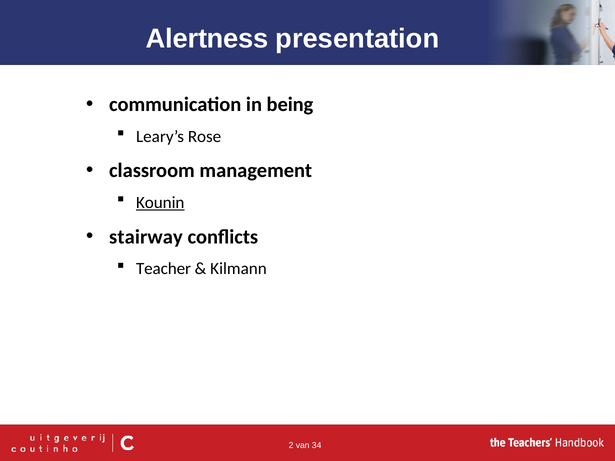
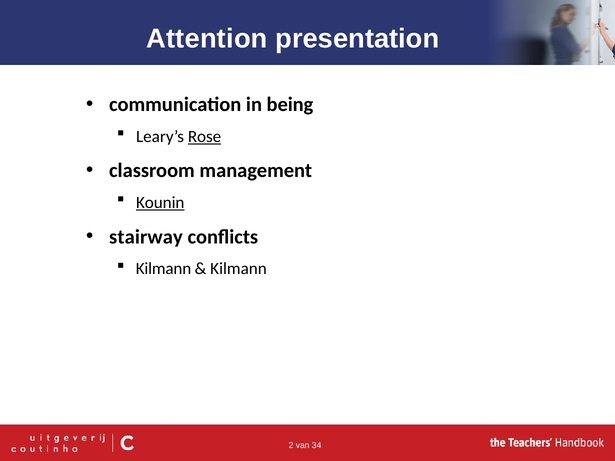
Alertness: Alertness -> Attention
Rose underline: none -> present
Teacher at (163, 269): Teacher -> Kilmann
